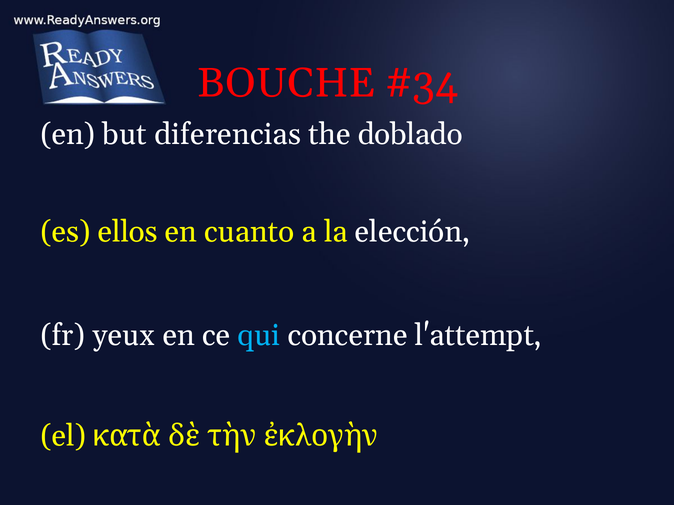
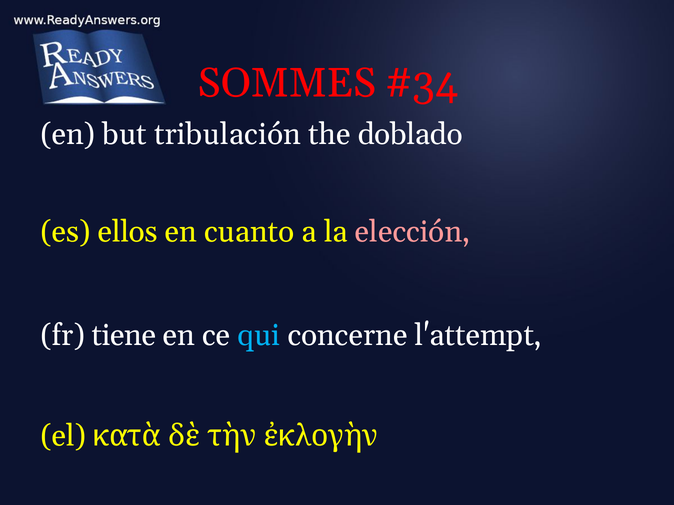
BOUCHE: BOUCHE -> SOMMES
diferencias: diferencias -> tribulación
elección colour: white -> pink
yeux: yeux -> tiene
